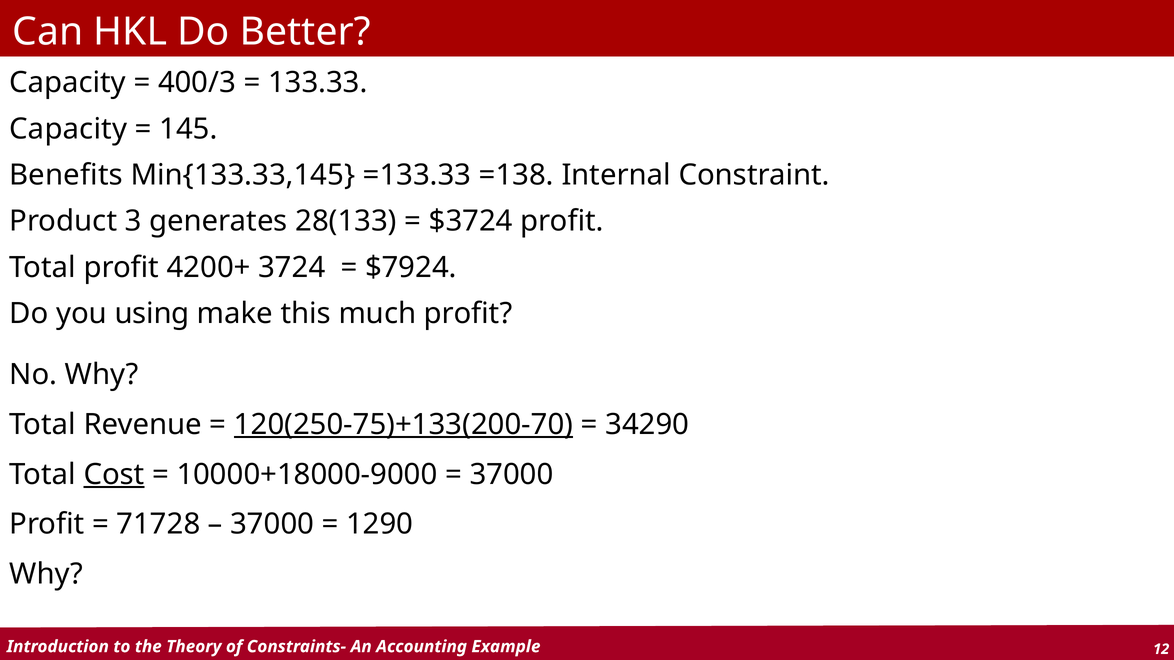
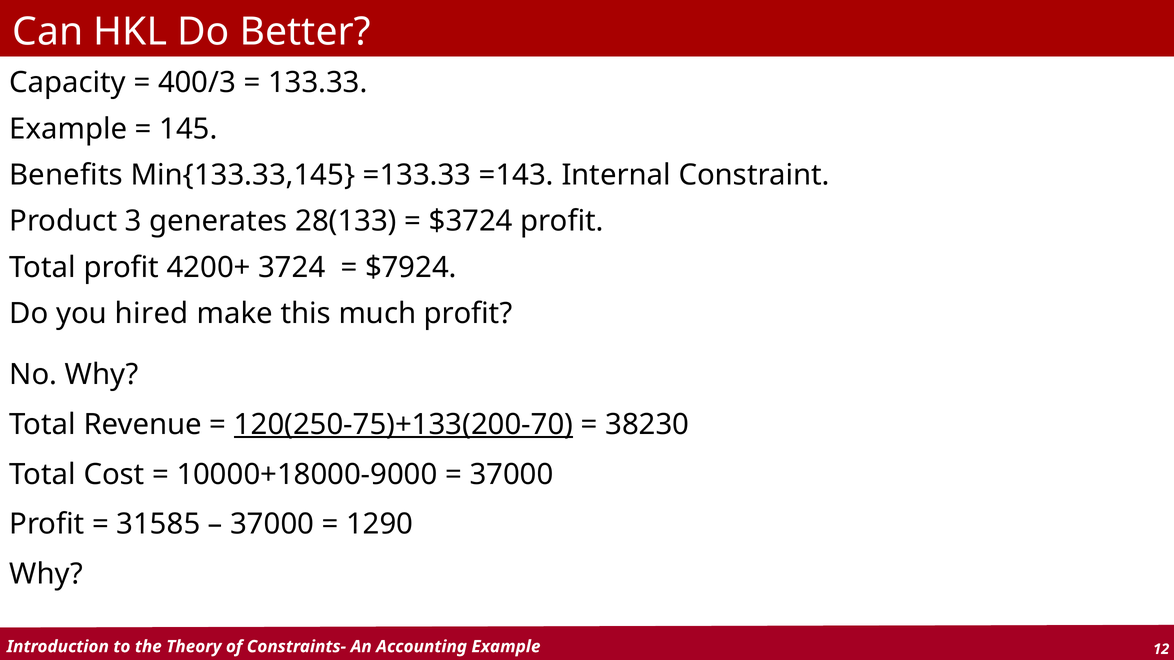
Capacity at (68, 129): Capacity -> Example
=138: =138 -> =143
using: using -> hired
34290: 34290 -> 38230
Cost underline: present -> none
71728: 71728 -> 31585
